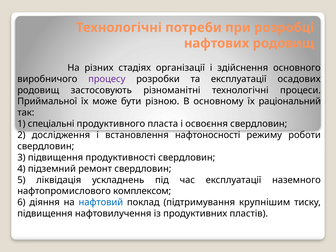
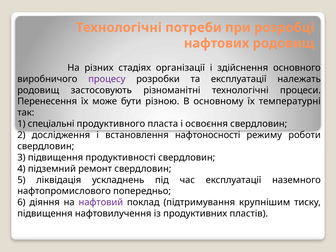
осадових: осадових -> належать
Приймальної: Приймальної -> Перенесення
раціональний: раціональний -> температурні
комплексом: комплексом -> попередньо
нафтовий colour: blue -> purple
